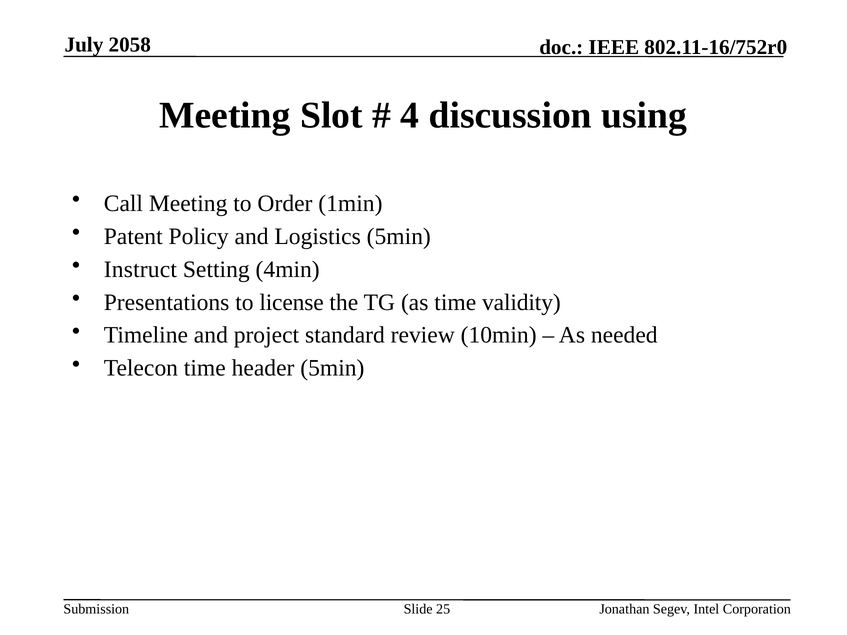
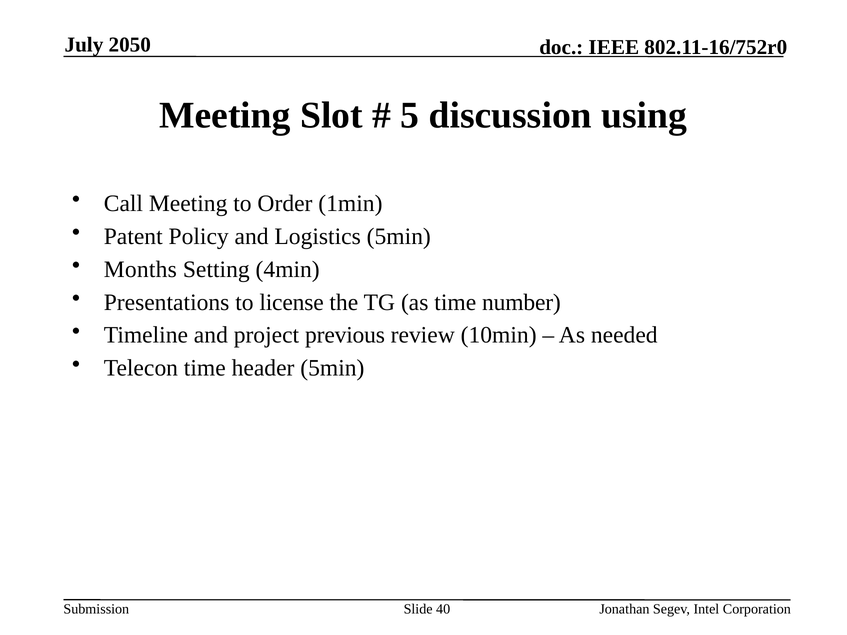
2058: 2058 -> 2050
4: 4 -> 5
Instruct: Instruct -> Months
validity: validity -> number
standard: standard -> previous
25: 25 -> 40
